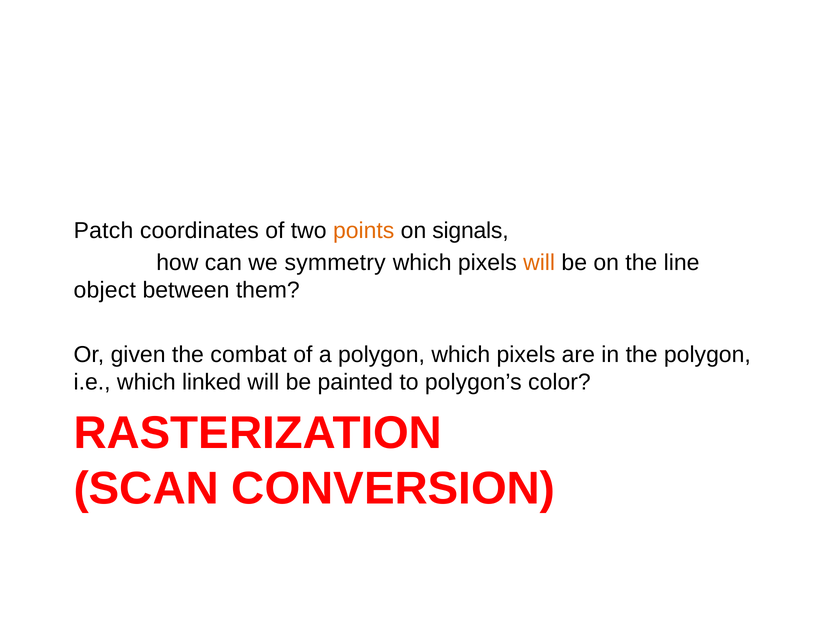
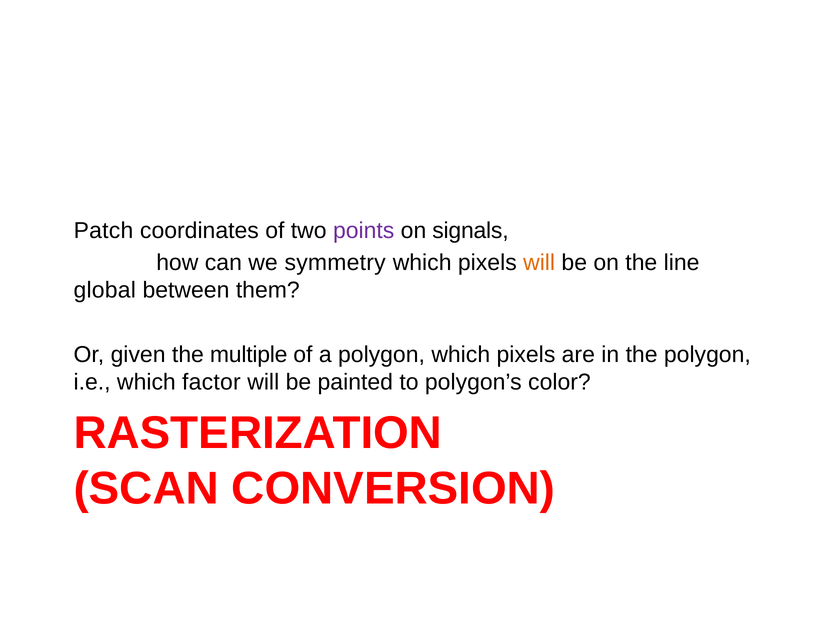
points colour: orange -> purple
object: object -> global
combat: combat -> multiple
linked: linked -> factor
